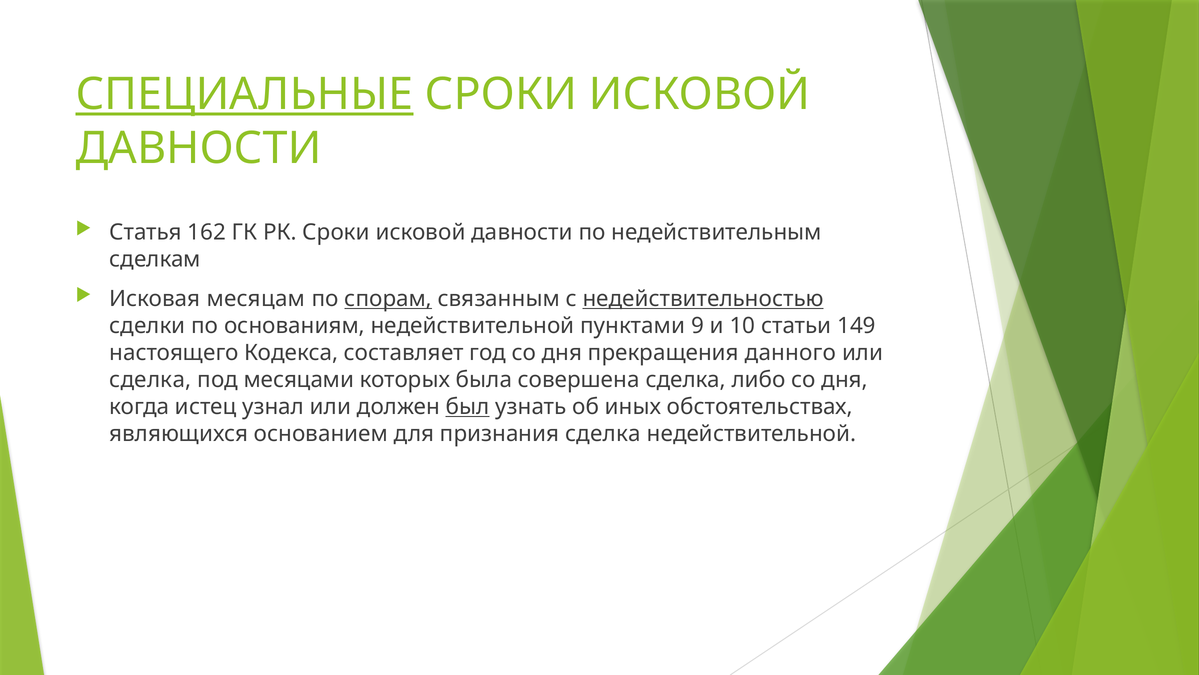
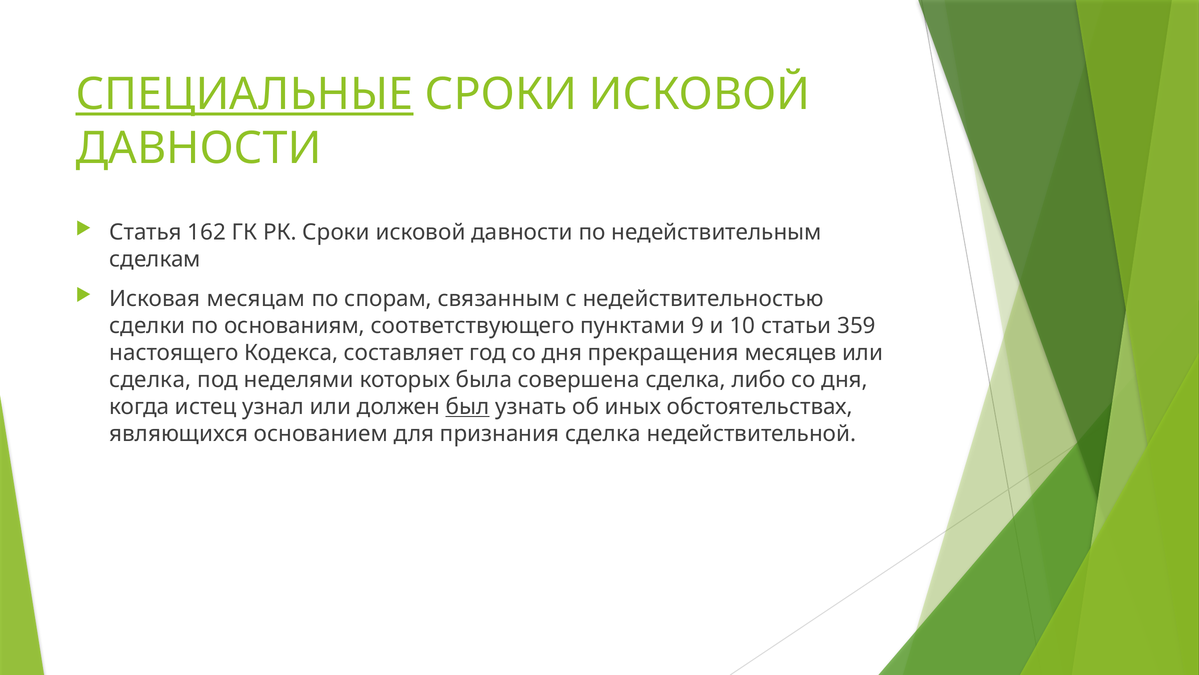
спорам underline: present -> none
недействительностью underline: present -> none
основаниям недействительной: недействительной -> соответствующего
149: 149 -> 359
данного: данного -> месяцев
месяцами: месяцами -> неделями
